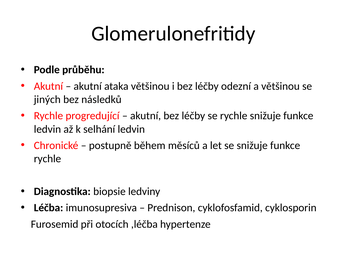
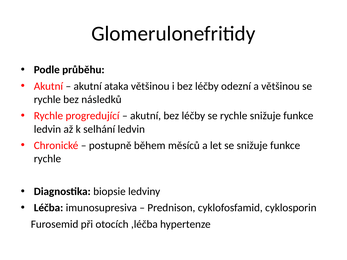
jiných at (47, 100): jiných -> rychle
